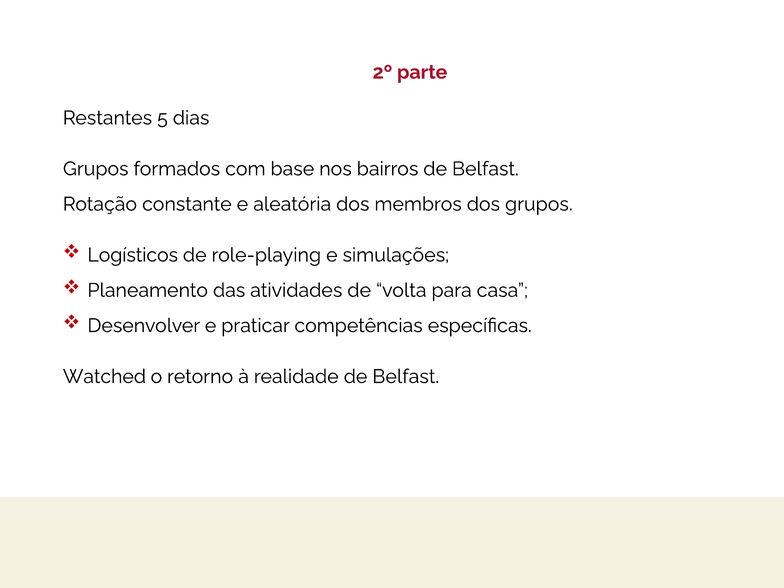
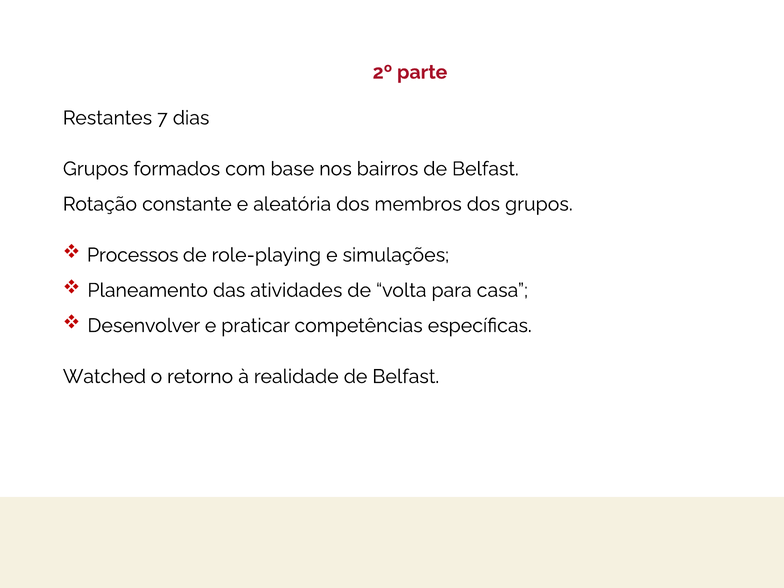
5: 5 -> 7
Logísticos: Logísticos -> Processos
